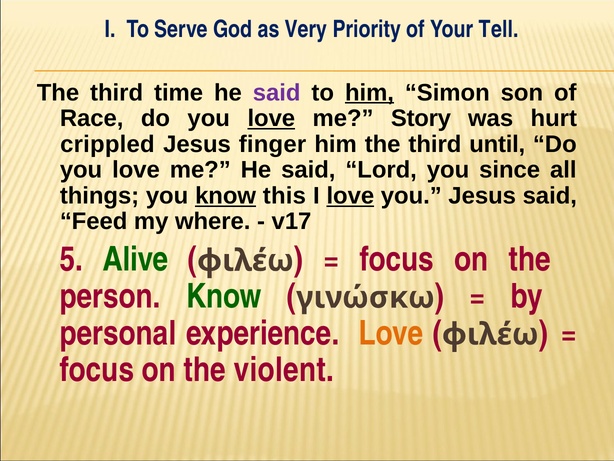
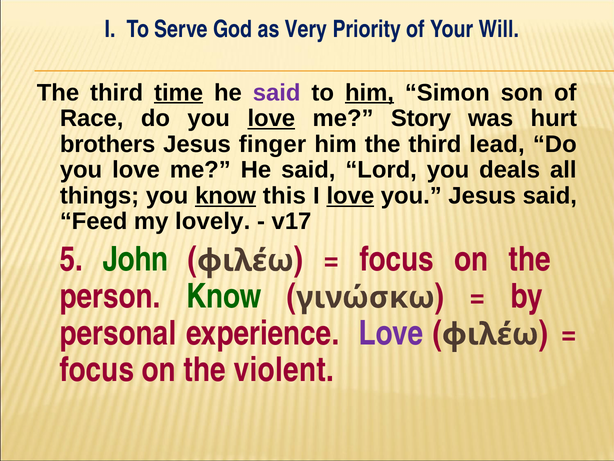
Tell: Tell -> Will
time underline: none -> present
crippled: crippled -> brothers
until: until -> lead
since: since -> deals
where: where -> lovely
Alive: Alive -> John
Love at (391, 333) colour: orange -> purple
